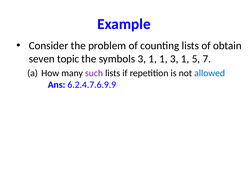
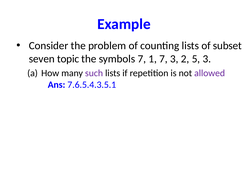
obtain: obtain -> subset
symbols 3: 3 -> 7
1 1: 1 -> 7
1 at (185, 59): 1 -> 2
5 7: 7 -> 3
allowed colour: blue -> purple
6.2.4.7.6.9.9: 6.2.4.7.6.9.9 -> 7.6.5.4.3.5.1
